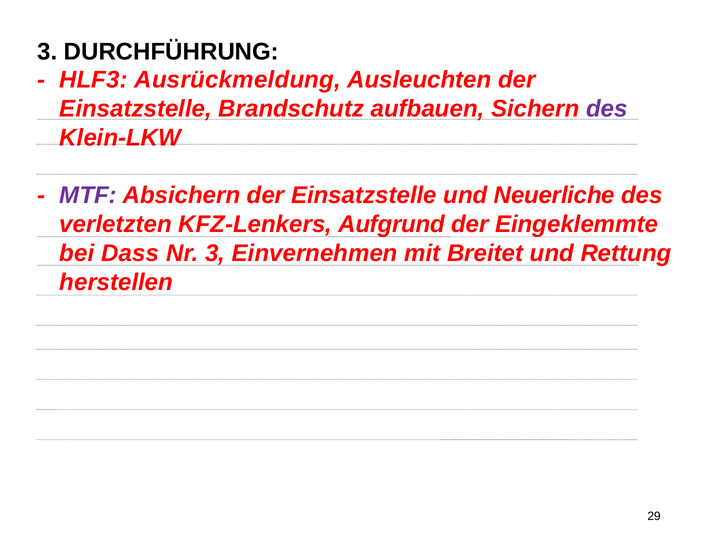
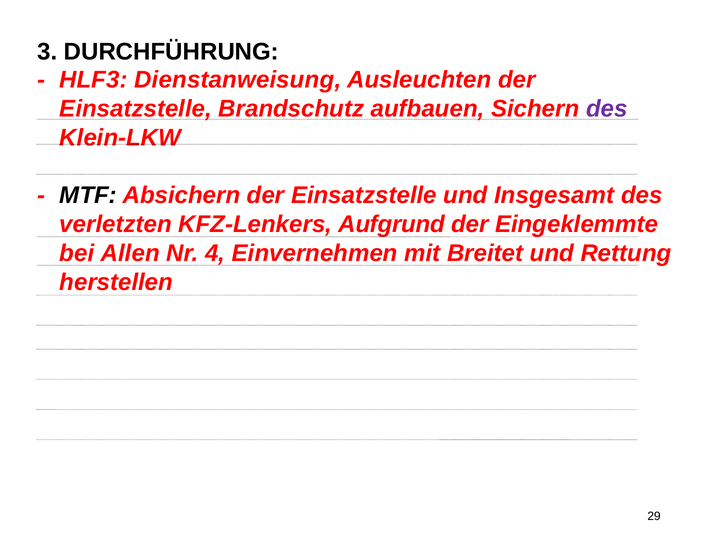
Ausrückmeldung: Ausrückmeldung -> Dienstanweisung
MTF colour: purple -> black
Neuerliche: Neuerliche -> Insgesamt
Dass: Dass -> Allen
Nr 3: 3 -> 4
